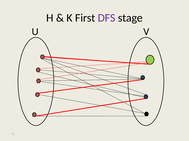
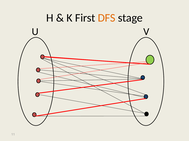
DFS colour: purple -> orange
